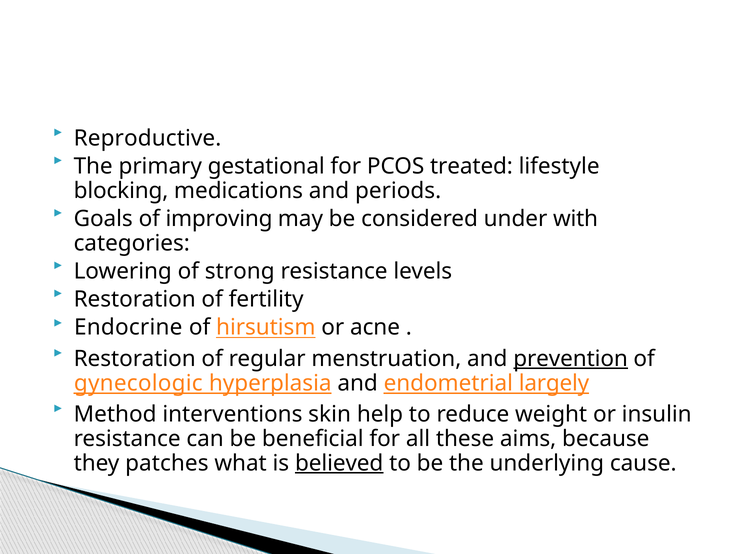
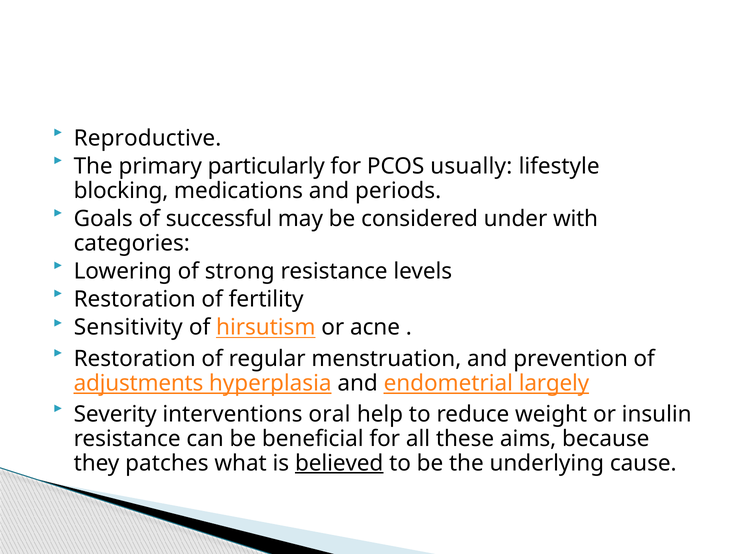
gestational: gestational -> particularly
treated: treated -> usually
improving: improving -> successful
Endocrine: Endocrine -> Sensitivity
prevention underline: present -> none
gynecologic: gynecologic -> adjustments
Method: Method -> Severity
skin: skin -> oral
